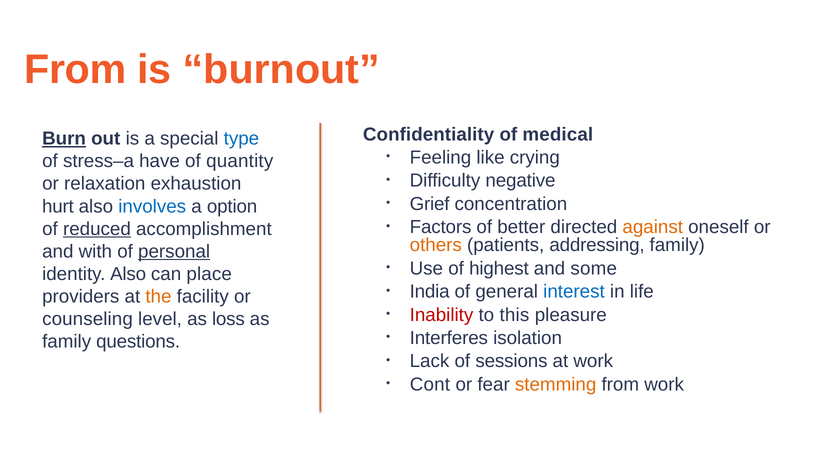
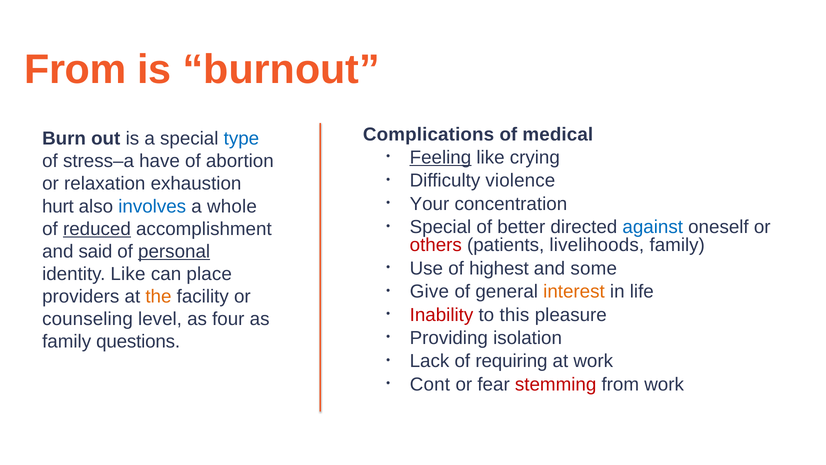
Confidentiality: Confidentiality -> Complications
Burn underline: present -> none
Feeling underline: none -> present
quantity: quantity -> abortion
negative: negative -> violence
Grief: Grief -> Your
option: option -> whole
Factors at (441, 227): Factors -> Special
against colour: orange -> blue
others colour: orange -> red
addressing: addressing -> livelihoods
with: with -> said
identity Also: Also -> Like
India: India -> Give
interest colour: blue -> orange
loss: loss -> four
Interferes: Interferes -> Providing
sessions: sessions -> requiring
stemming colour: orange -> red
